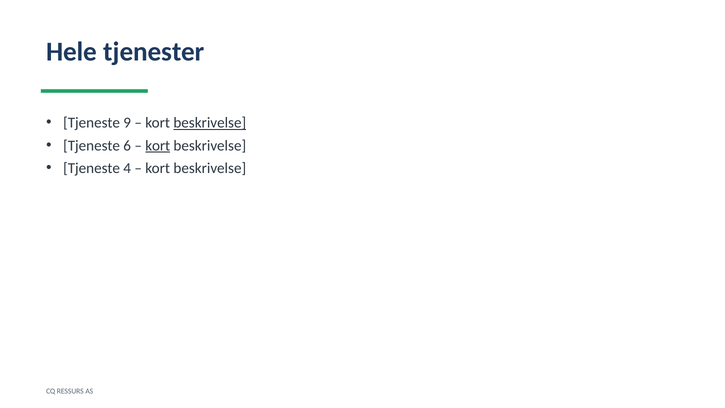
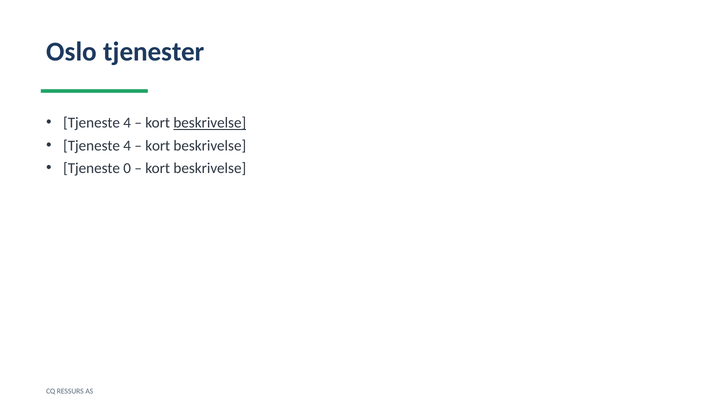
Hele: Hele -> Oslo
9 at (127, 123): 9 -> 4
6 at (127, 145): 6 -> 4
kort at (158, 145) underline: present -> none
4: 4 -> 0
